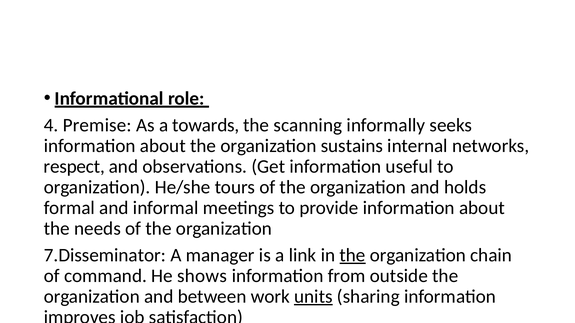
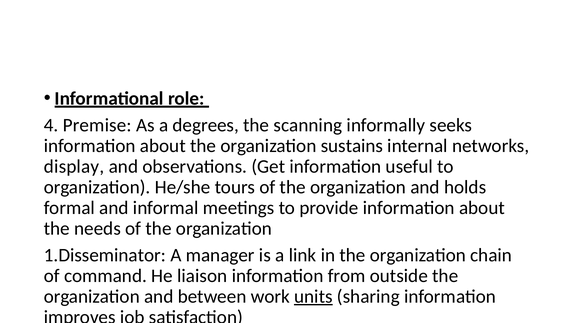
towards: towards -> degrees
respect: respect -> display
7.Disseminator: 7.Disseminator -> 1.Disseminator
the at (353, 255) underline: present -> none
shows: shows -> liaison
